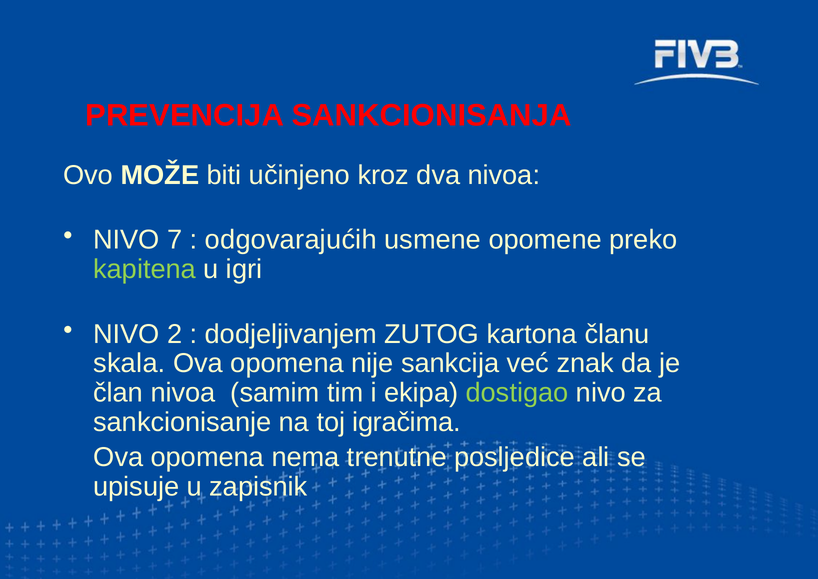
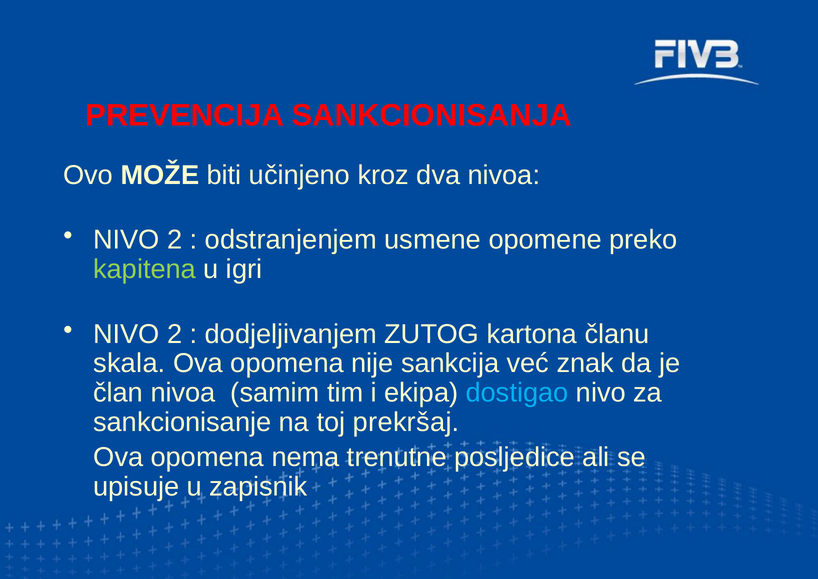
7 at (175, 240): 7 -> 2
odgovarajućih: odgovarajućih -> odstranjenjem
dostigao colour: light green -> light blue
igračima: igračima -> prekršaj
